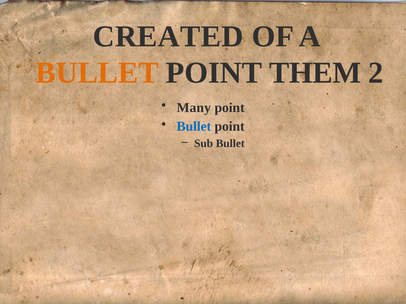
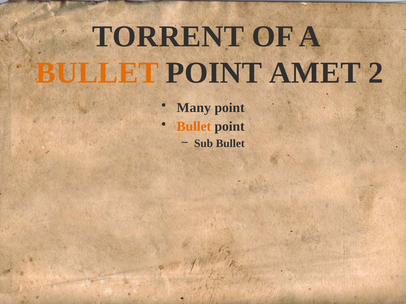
CREATED: CREATED -> TORRENT
THEM: THEM -> AMET
Bullet at (194, 127) colour: blue -> orange
